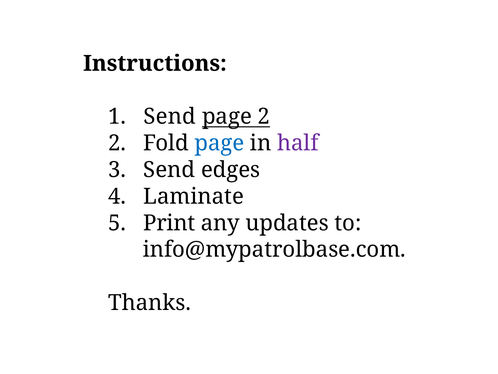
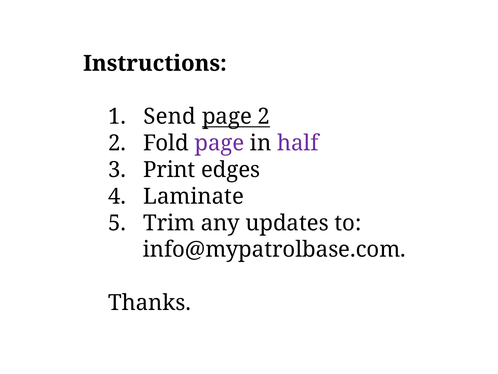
page at (219, 143) colour: blue -> purple
Send at (169, 170): Send -> Print
Print: Print -> Trim
